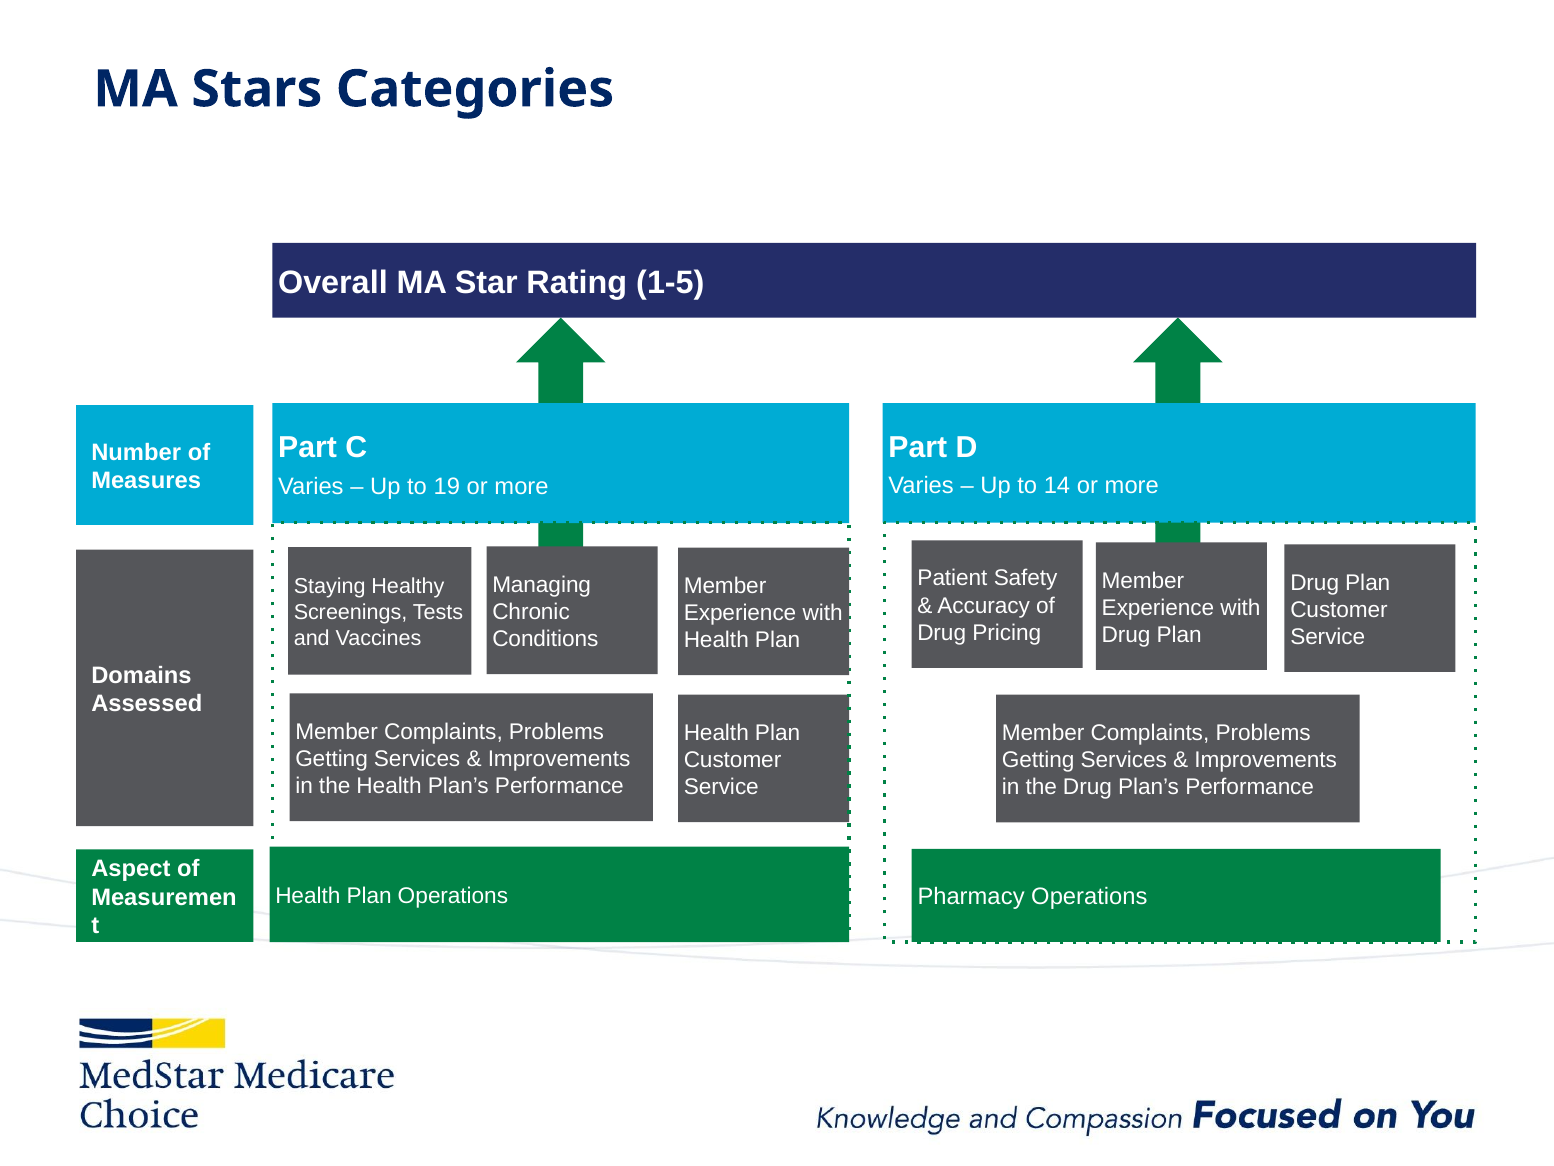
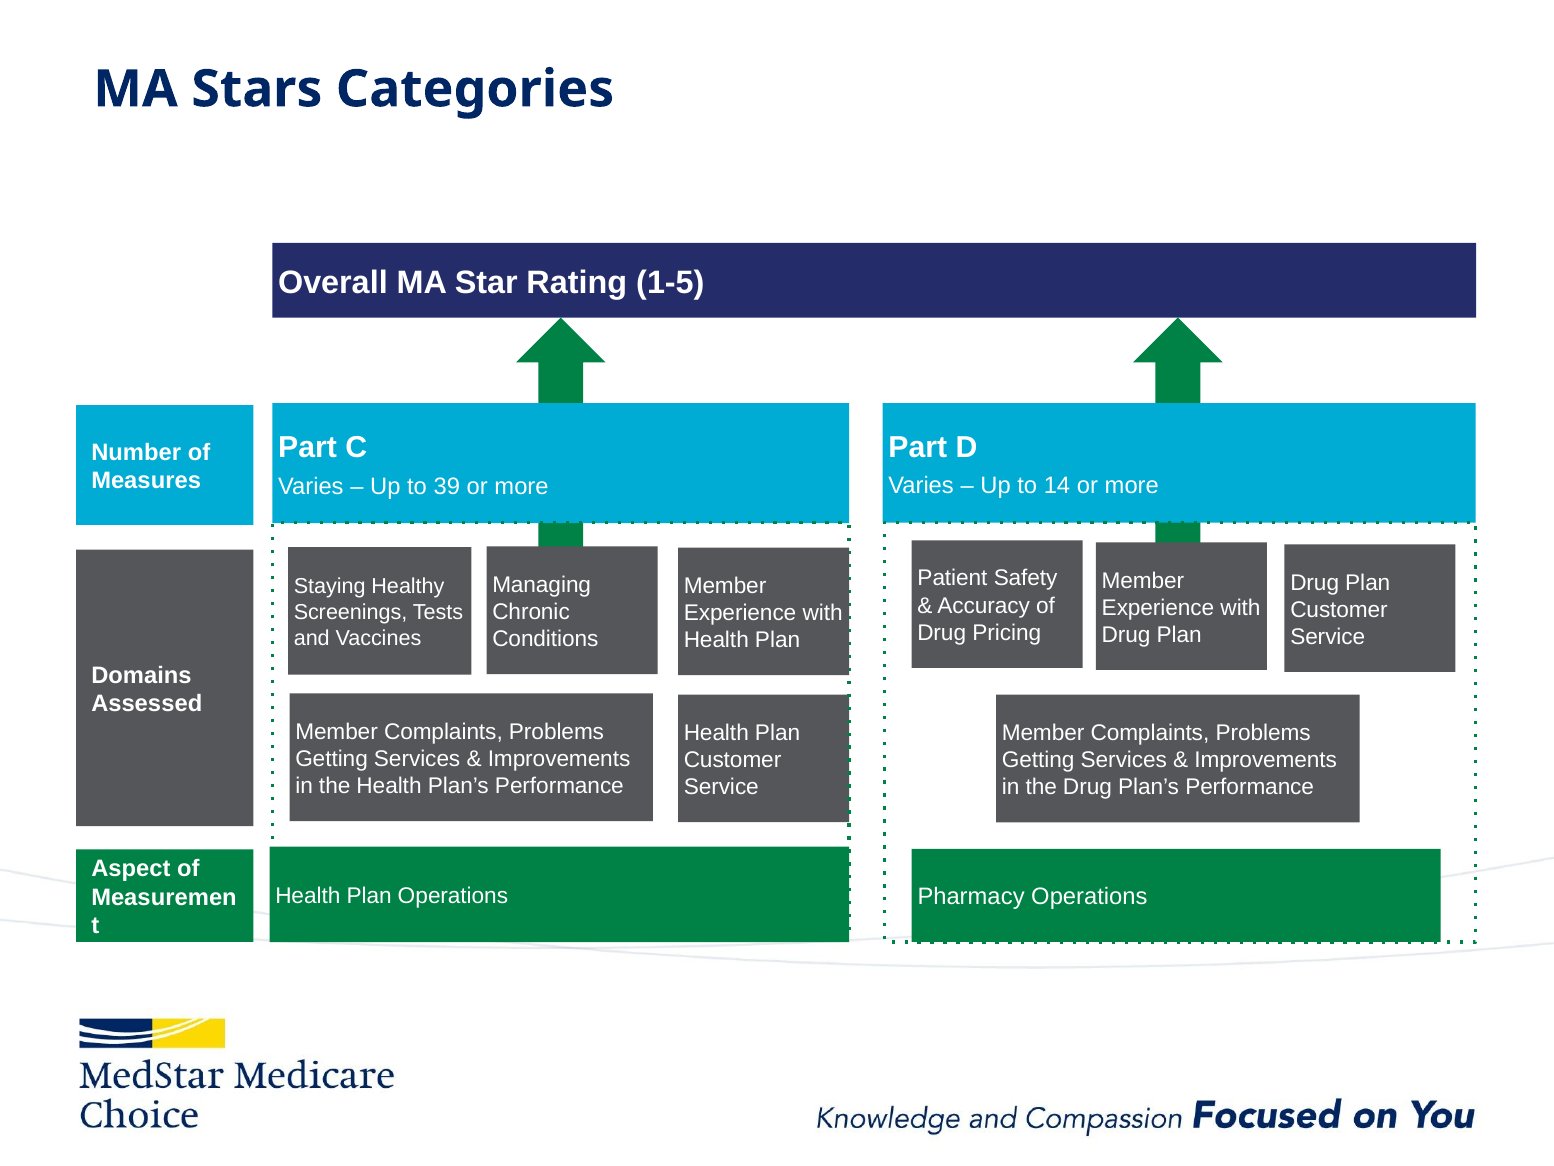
19: 19 -> 39
